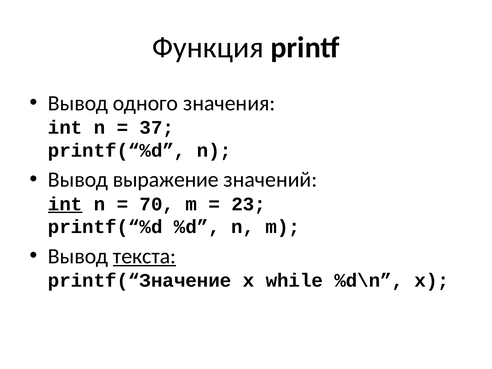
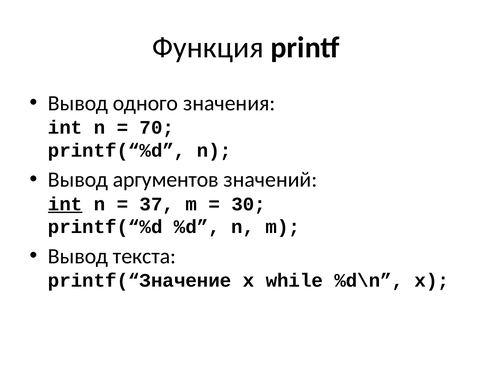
37: 37 -> 70
выражение: выражение -> аргументов
70: 70 -> 37
23: 23 -> 30
текста underline: present -> none
